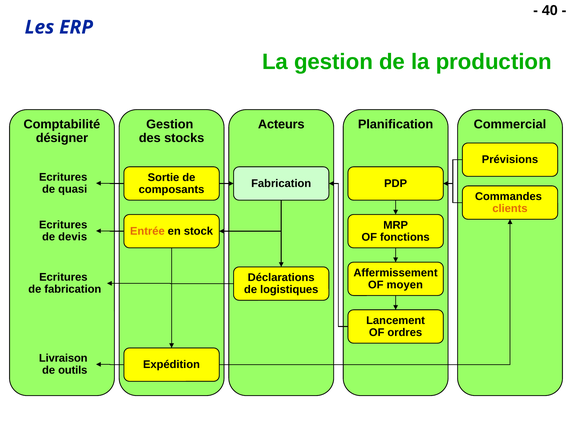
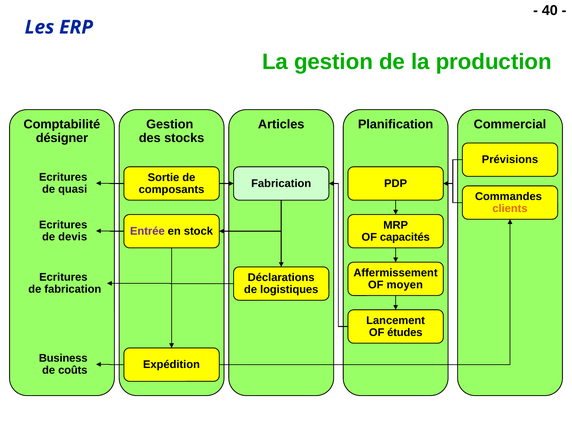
Acteurs: Acteurs -> Articles
Entrée colour: orange -> purple
fonctions: fonctions -> capacités
ordres: ordres -> études
Livraison: Livraison -> Business
outils: outils -> coûts
